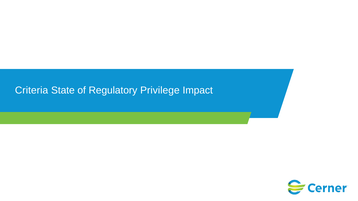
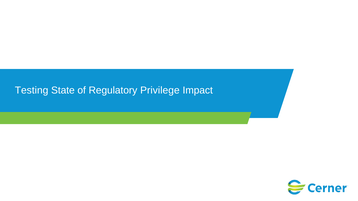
Criteria: Criteria -> Testing
